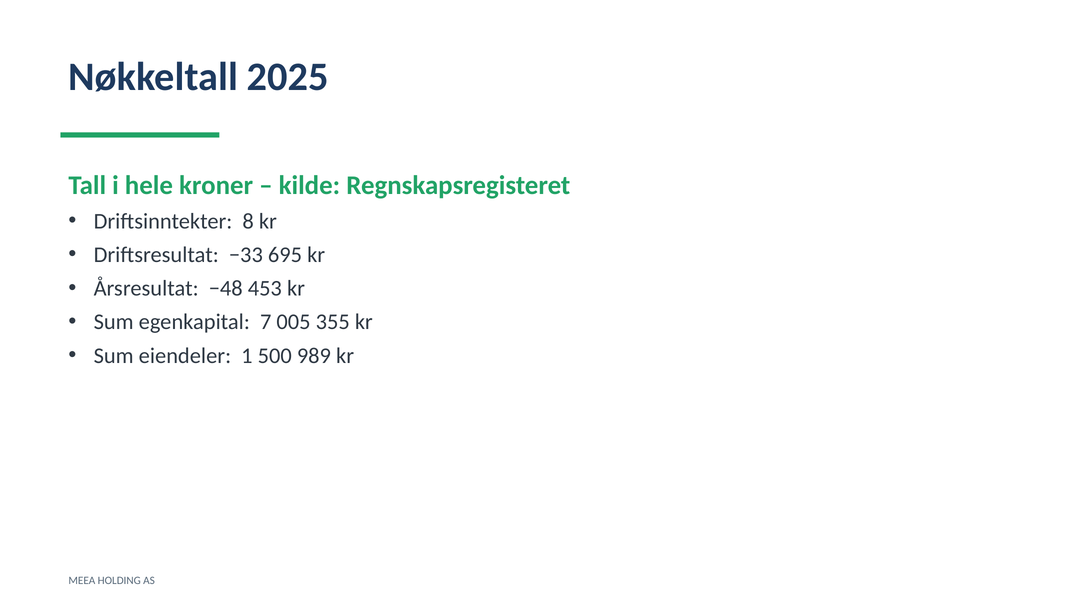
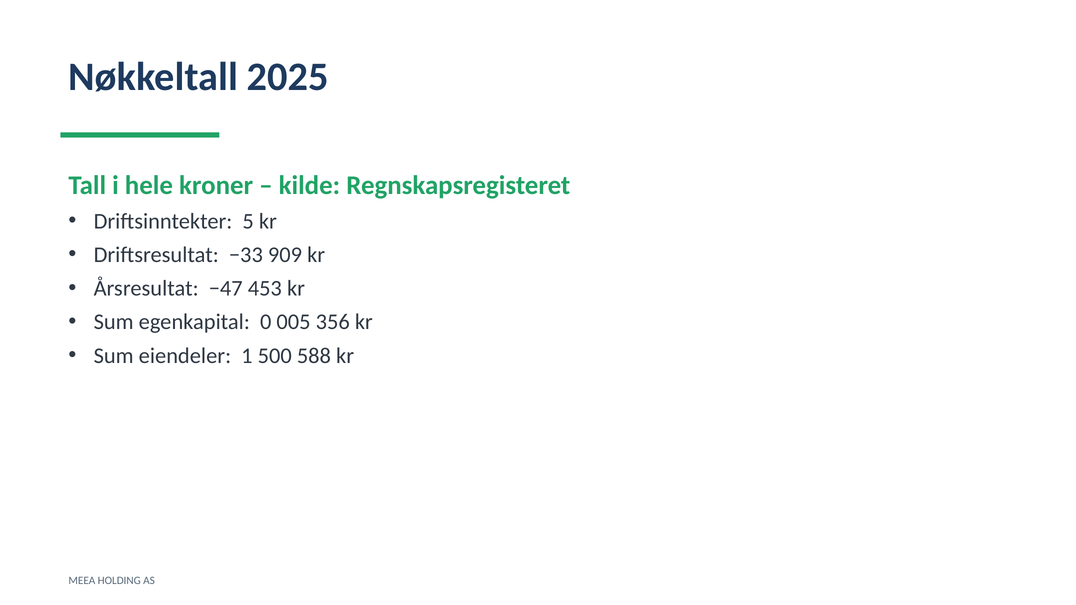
8: 8 -> 5
695: 695 -> 909
−48: −48 -> −47
7: 7 -> 0
355: 355 -> 356
989: 989 -> 588
